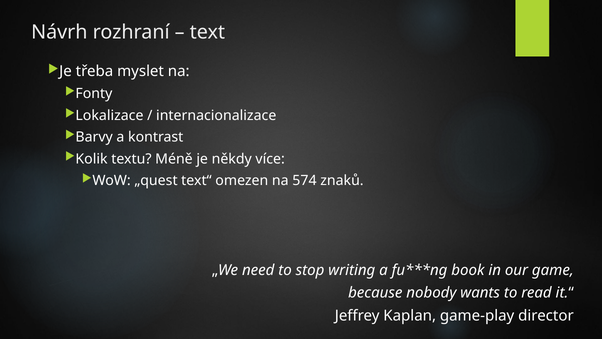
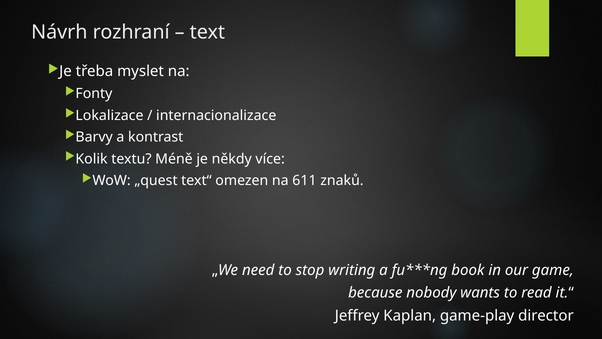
574: 574 -> 611
